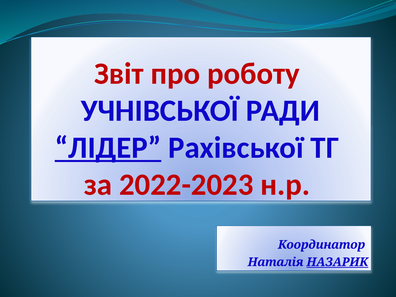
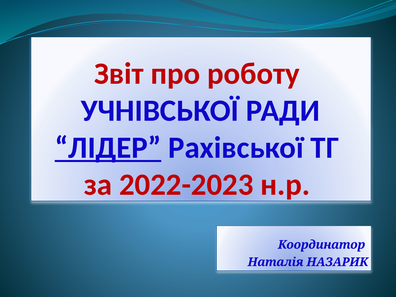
НАЗАРИК underline: present -> none
